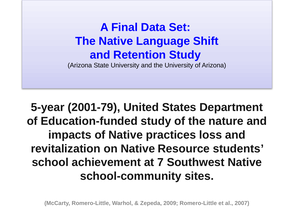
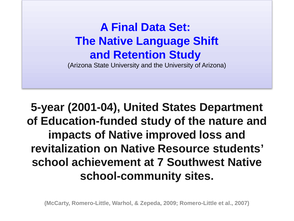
2001-79: 2001-79 -> 2001-04
practices: practices -> improved
